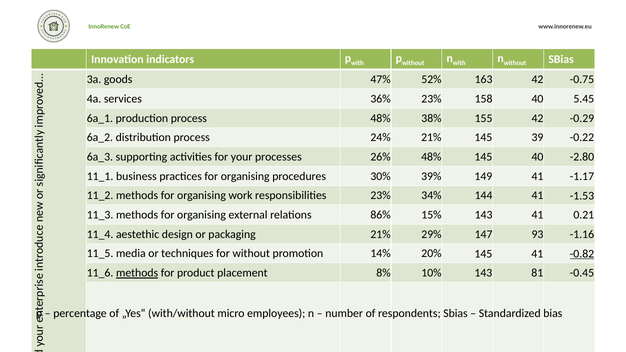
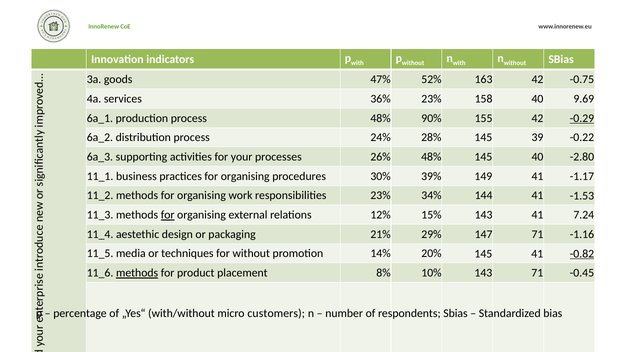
5.45: 5.45 -> 9.69
38%: 38% -> 90%
-0.29 underline: none -> present
24% 21%: 21% -> 28%
for at (168, 215) underline: none -> present
86%: 86% -> 12%
0.21: 0.21 -> 7.24
147 93: 93 -> 71
143 81: 81 -> 71
employees: employees -> customers
